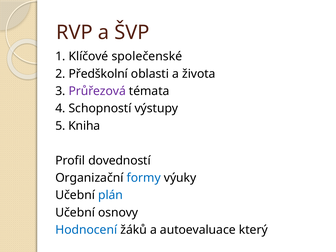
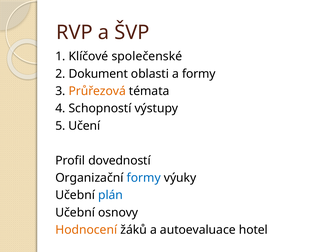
Předškolní: Předškolní -> Dokument
a života: života -> formy
Průřezová colour: purple -> orange
Kniha: Kniha -> Učení
Hodnocení colour: blue -> orange
který: který -> hotel
